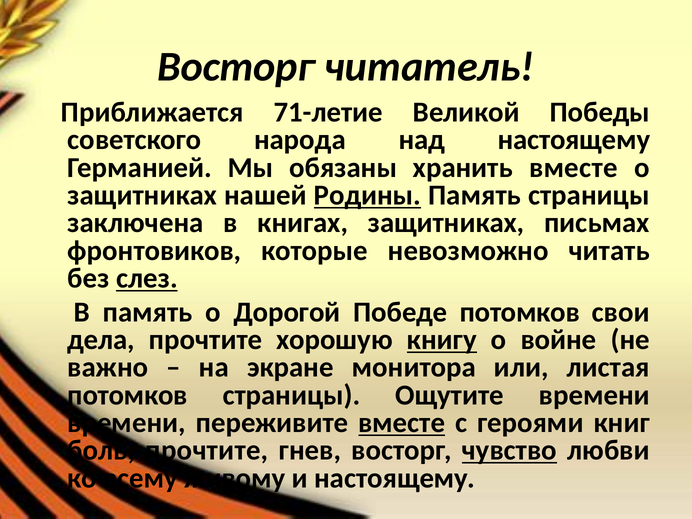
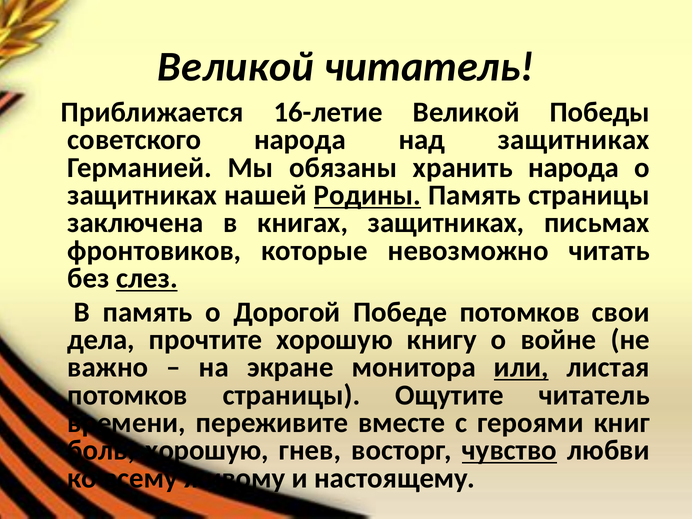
Восторг at (236, 67): Восторг -> Великой
71-летие: 71-летие -> 16-летие
над настоящему: настоящему -> защитниках
хранить вместе: вместе -> народа
книгу underline: present -> none
или underline: none -> present
Ощутите времени: времени -> читатель
вместе at (402, 423) underline: present -> none
боль прочтите: прочтите -> хорошую
